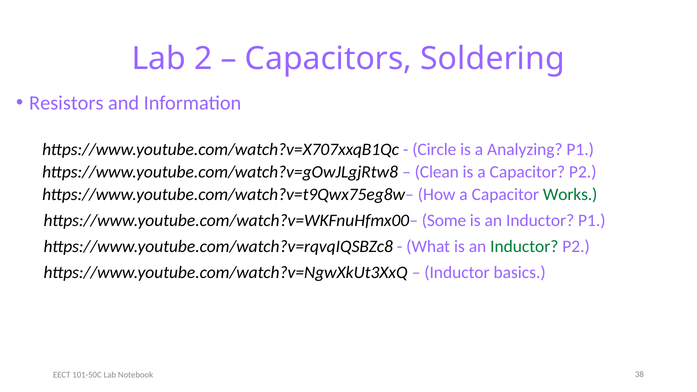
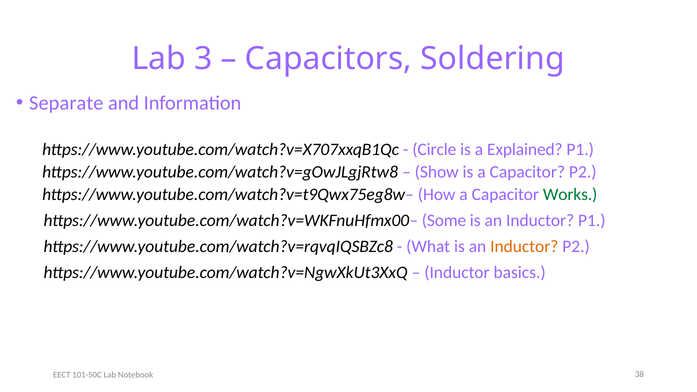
2: 2 -> 3
Resistors: Resistors -> Separate
Analyzing: Analyzing -> Explained
Clean: Clean -> Show
Inductor at (524, 246) colour: green -> orange
